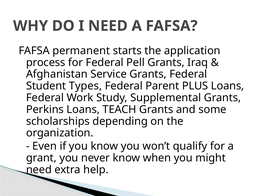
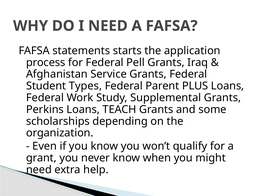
permanent: permanent -> statements
